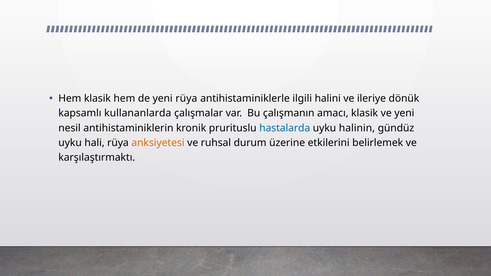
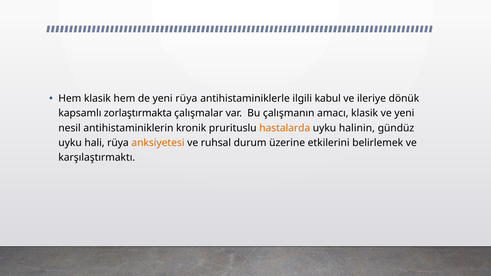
halini: halini -> kabul
kullananlarda: kullananlarda -> zorlaştırmakta
hastalarda colour: blue -> orange
